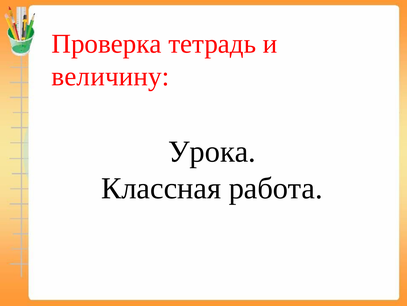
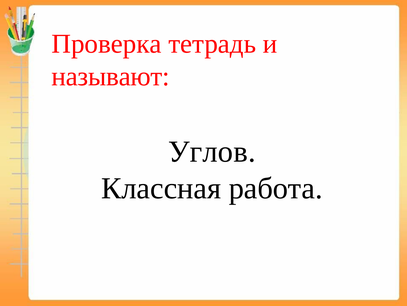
величину: величину -> называют
Урока: Урока -> Углов
